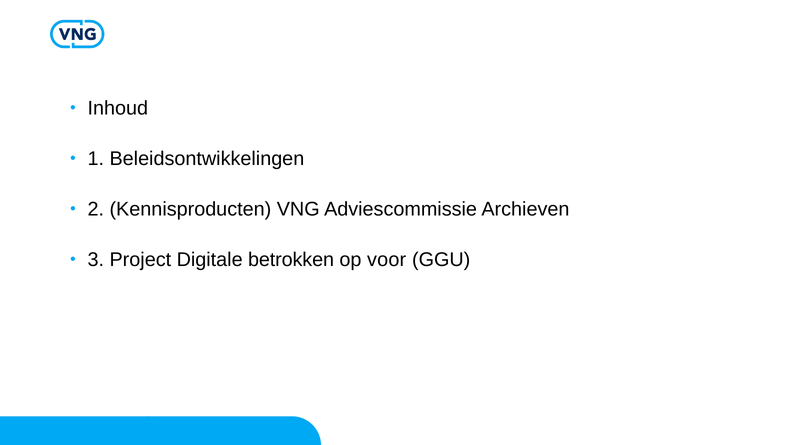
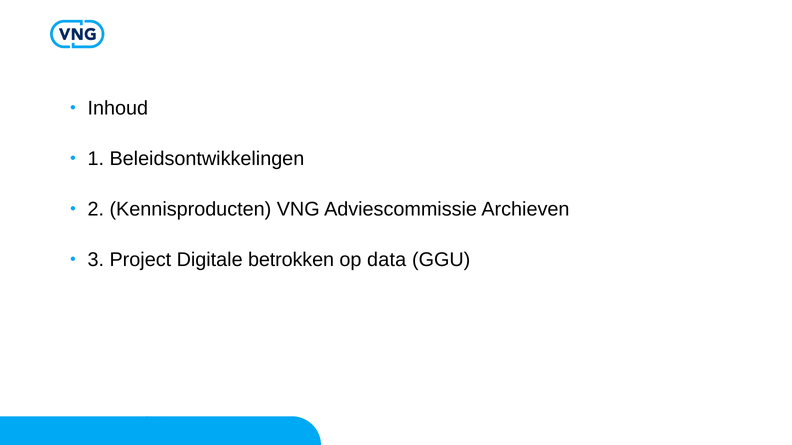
voor: voor -> data
